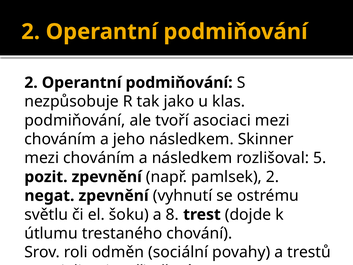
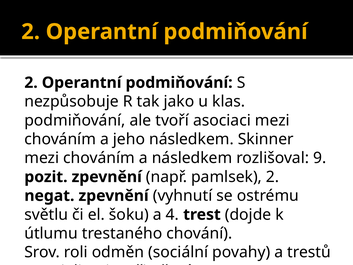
5: 5 -> 9
8: 8 -> 4
